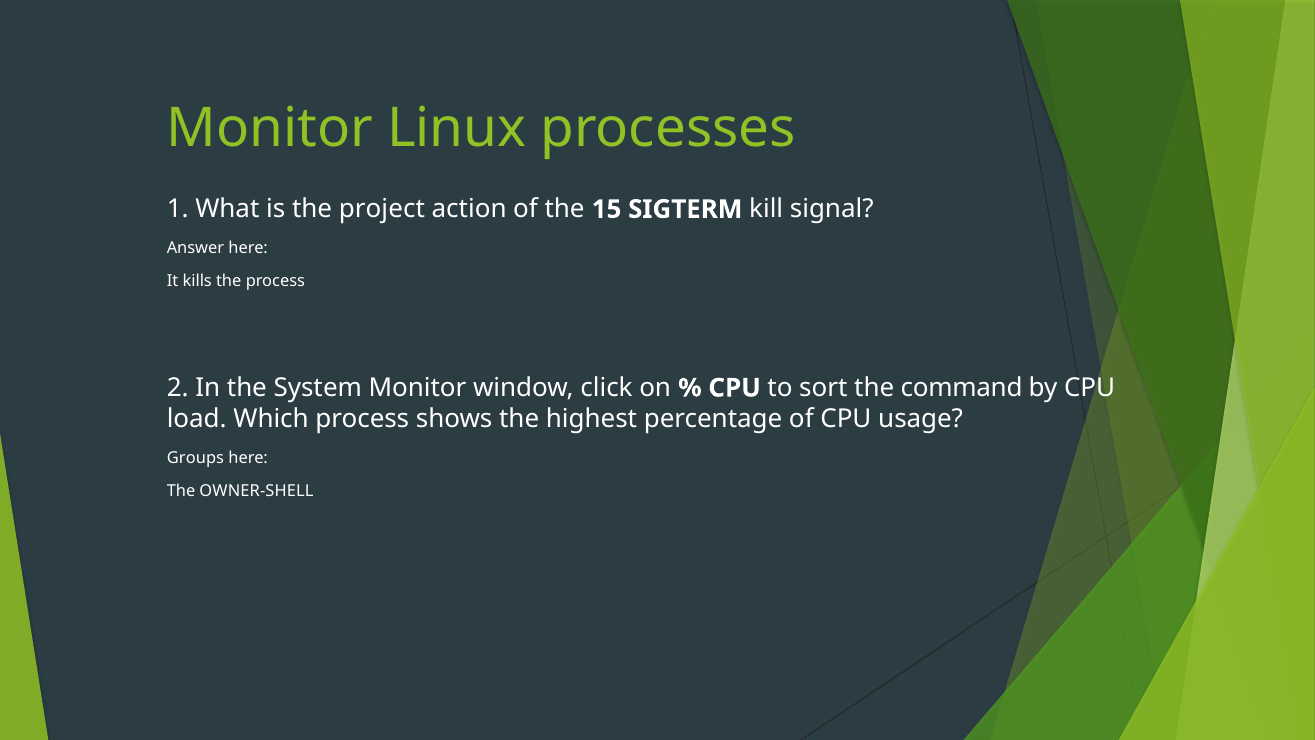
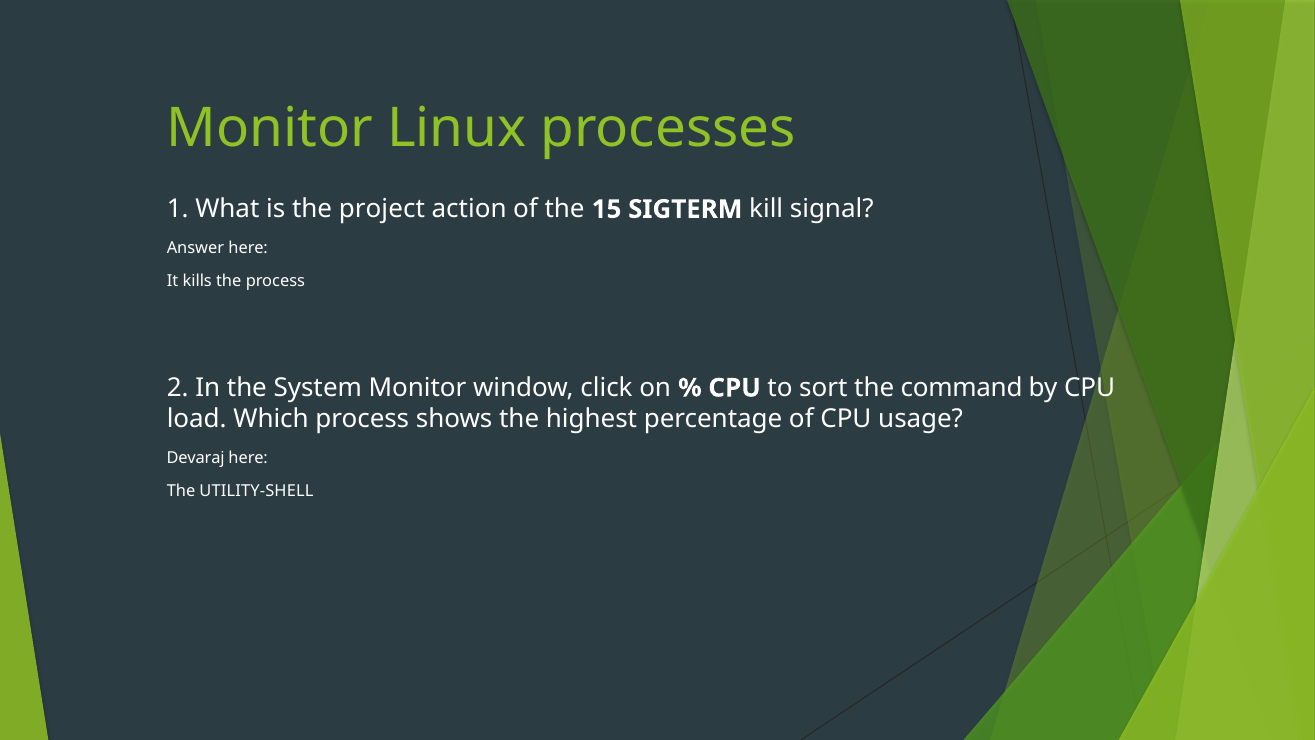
Groups: Groups -> Devaraj
OWNER-SHELL: OWNER-SHELL -> UTILITY-SHELL
